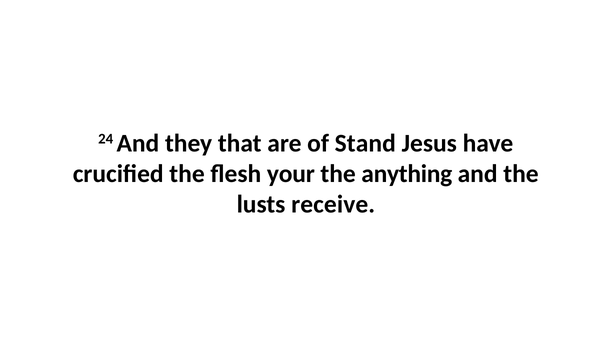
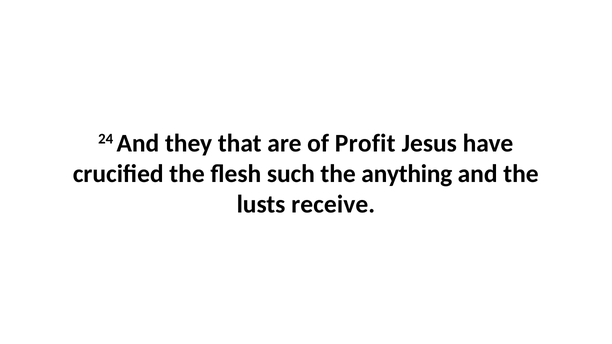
Stand: Stand -> Profit
your: your -> such
